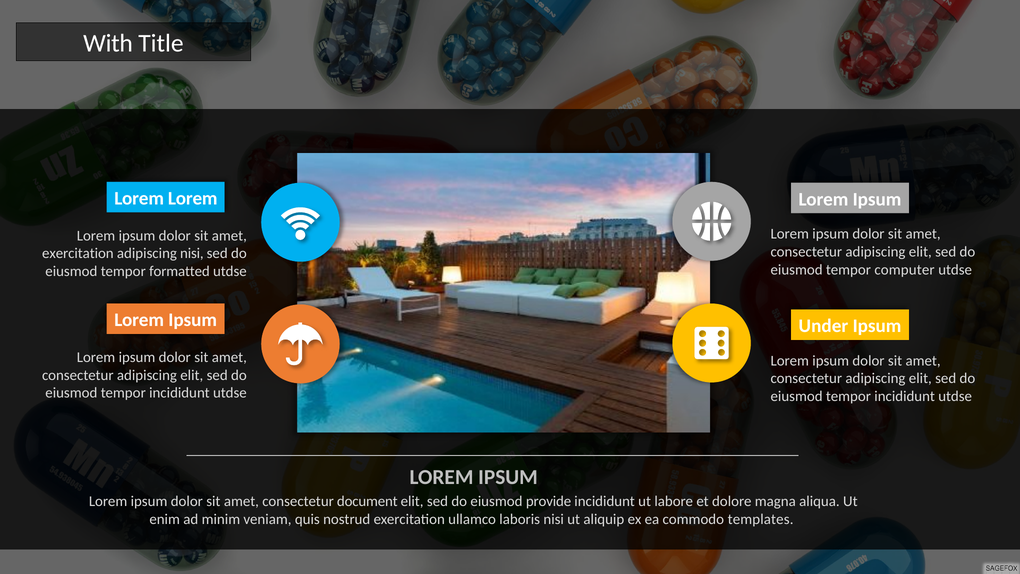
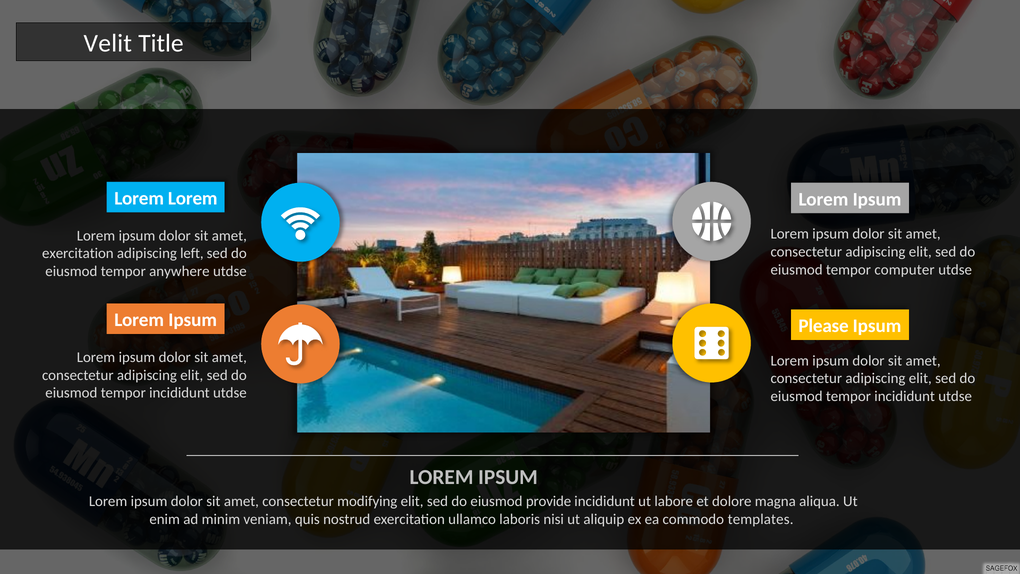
With: With -> Velit
adipiscing nisi: nisi -> left
formatted: formatted -> anywhere
Under: Under -> Please
document: document -> modifying
